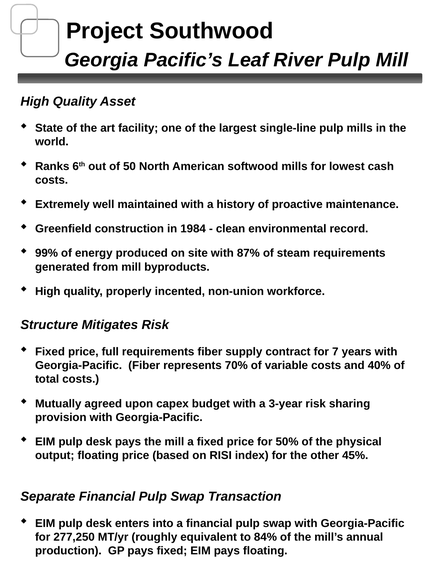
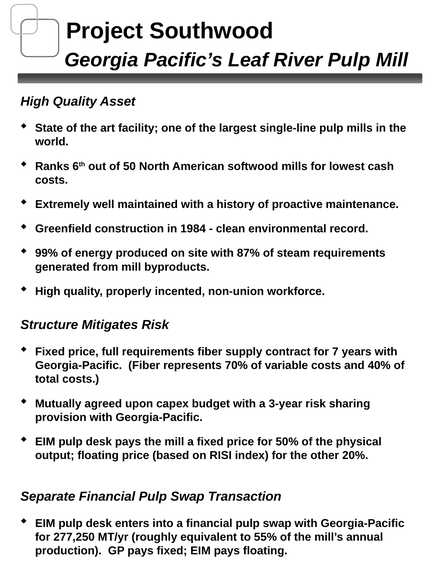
45%: 45% -> 20%
84%: 84% -> 55%
